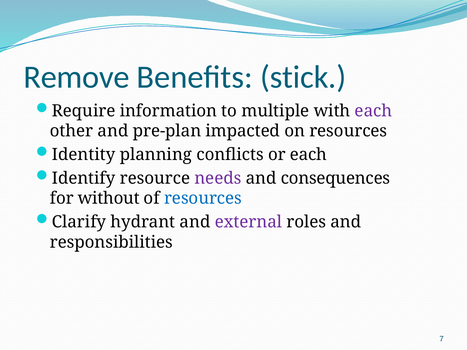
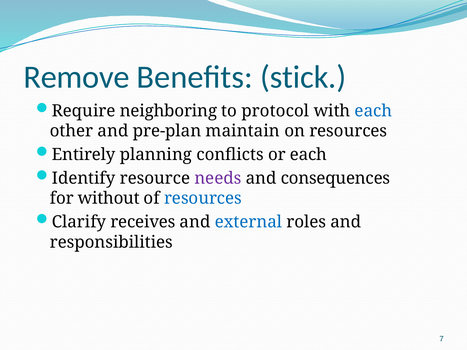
information: information -> neighboring
multiple: multiple -> protocol
each at (373, 111) colour: purple -> blue
impacted: impacted -> maintain
Identity: Identity -> Entirely
hydrant: hydrant -> receives
external colour: purple -> blue
